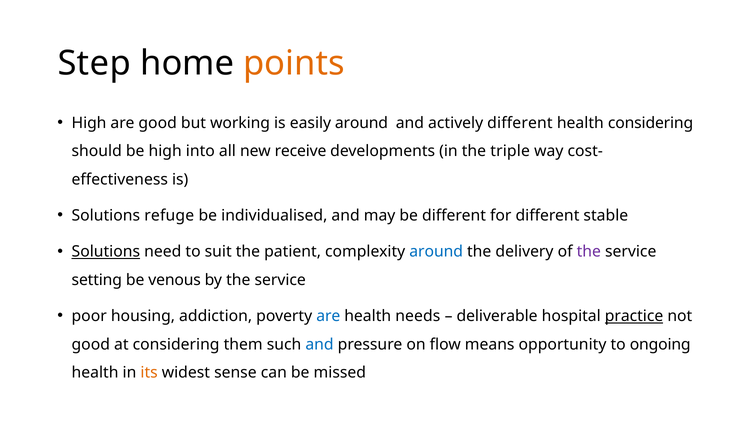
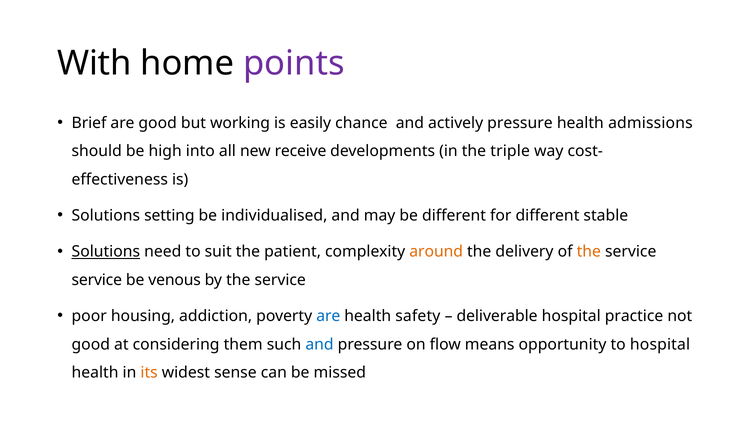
Step: Step -> With
points colour: orange -> purple
High at (89, 123): High -> Brief
easily around: around -> chance
actively different: different -> pressure
health considering: considering -> admissions
refuge: refuge -> setting
around at (436, 252) colour: blue -> orange
the at (589, 252) colour: purple -> orange
setting at (97, 280): setting -> service
needs: needs -> safety
practice underline: present -> none
to ongoing: ongoing -> hospital
